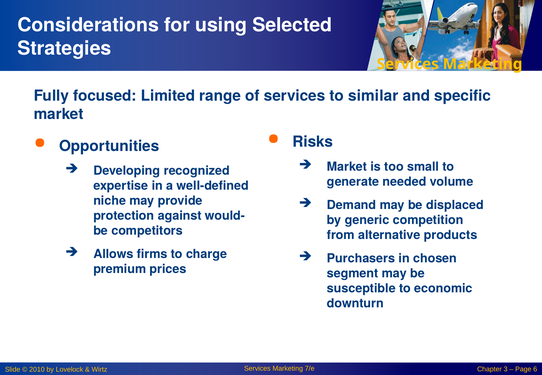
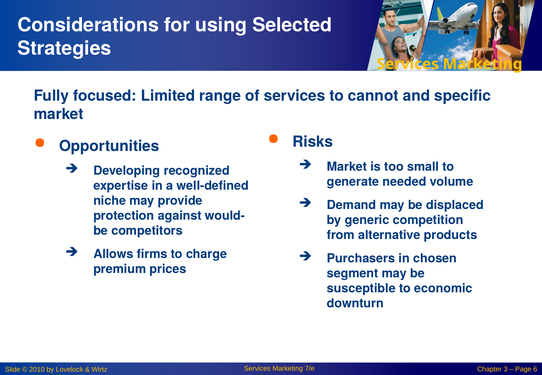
similar: similar -> cannot
